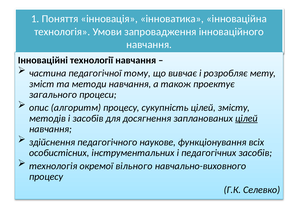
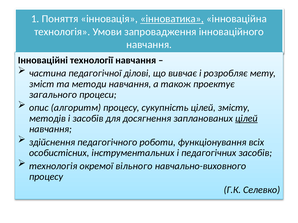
інноватика underline: none -> present
тому: тому -> ділові
наукове: наукове -> роботи
